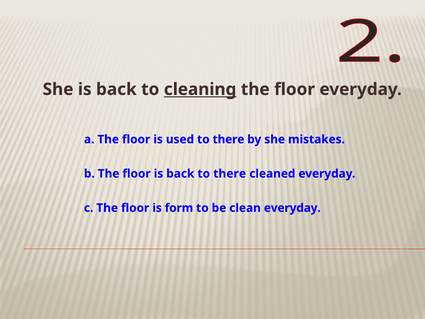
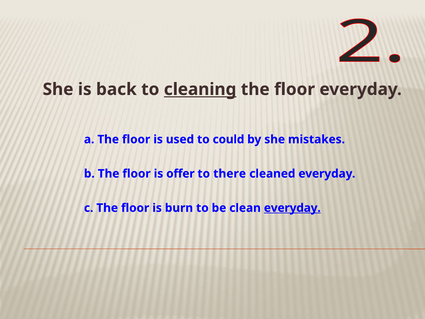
used to there: there -> could
floor is back: back -> offer
form: form -> burn
everyday at (292, 208) underline: none -> present
